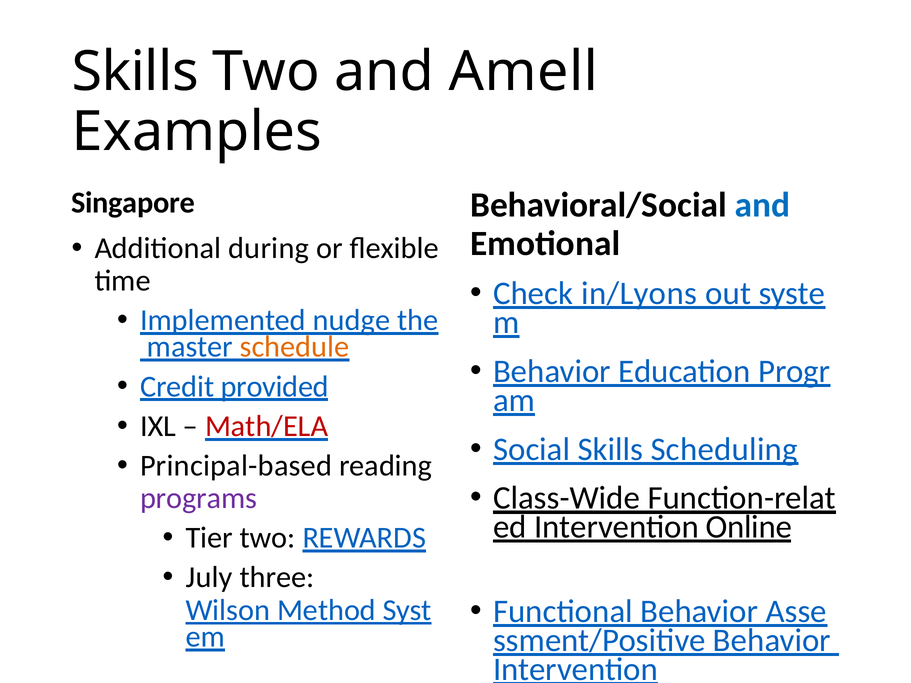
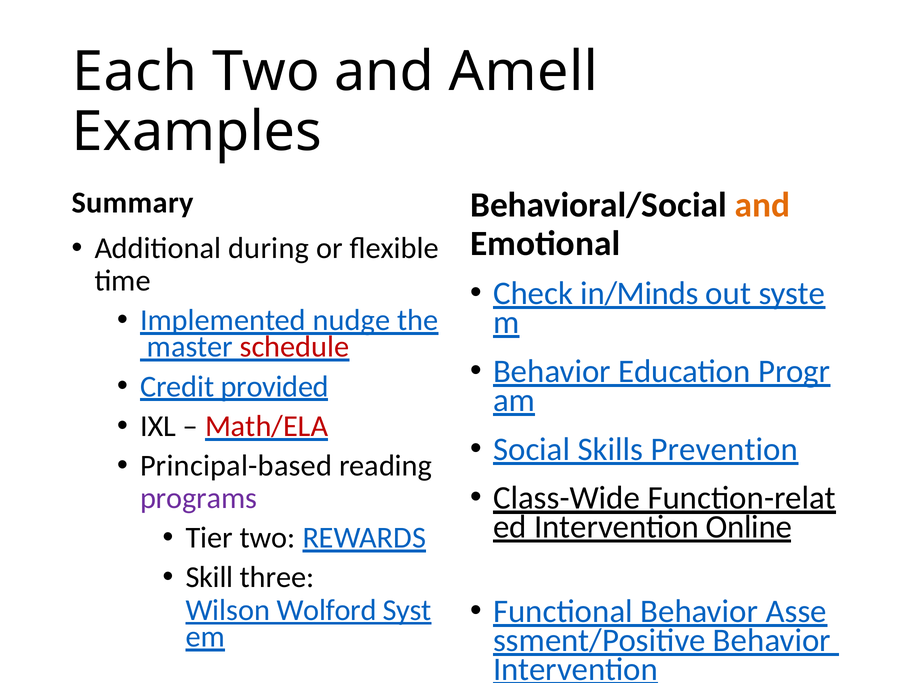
Skills at (135, 72): Skills -> Each
Singapore: Singapore -> Summary
and at (763, 205) colour: blue -> orange
in/Lyons: in/Lyons -> in/Minds
schedule colour: orange -> red
Scheduling: Scheduling -> Prevention
July: July -> Skill
Method: Method -> Wolford
